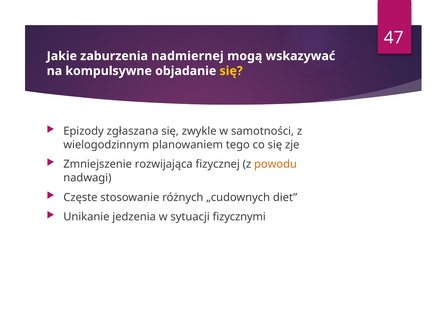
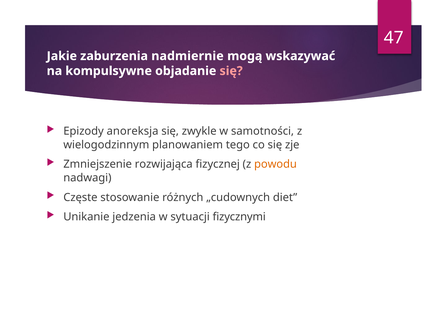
nadmiernej: nadmiernej -> nadmiernie
się at (231, 71) colour: yellow -> pink
zgłaszana: zgłaszana -> anoreksja
